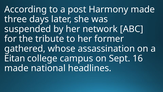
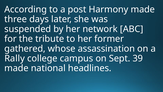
Eitan: Eitan -> Rally
16: 16 -> 39
